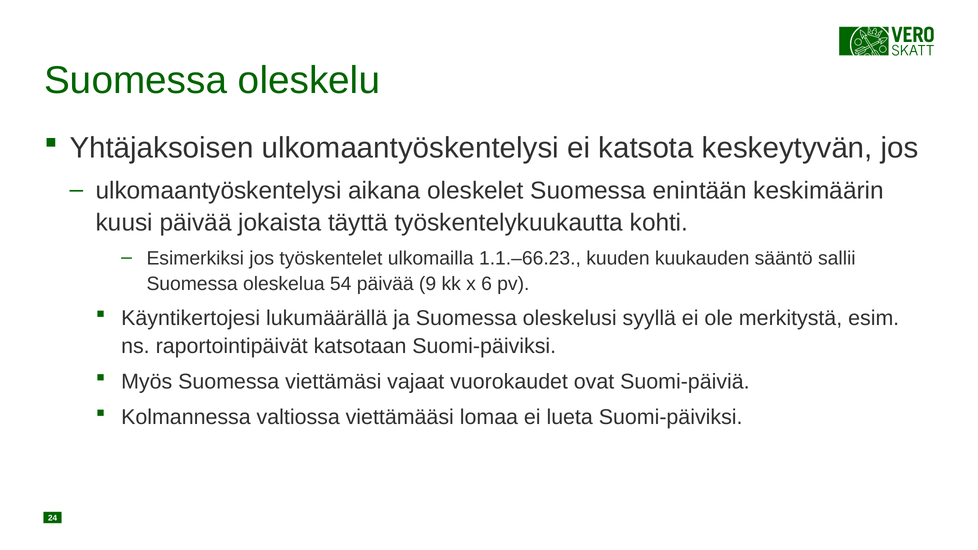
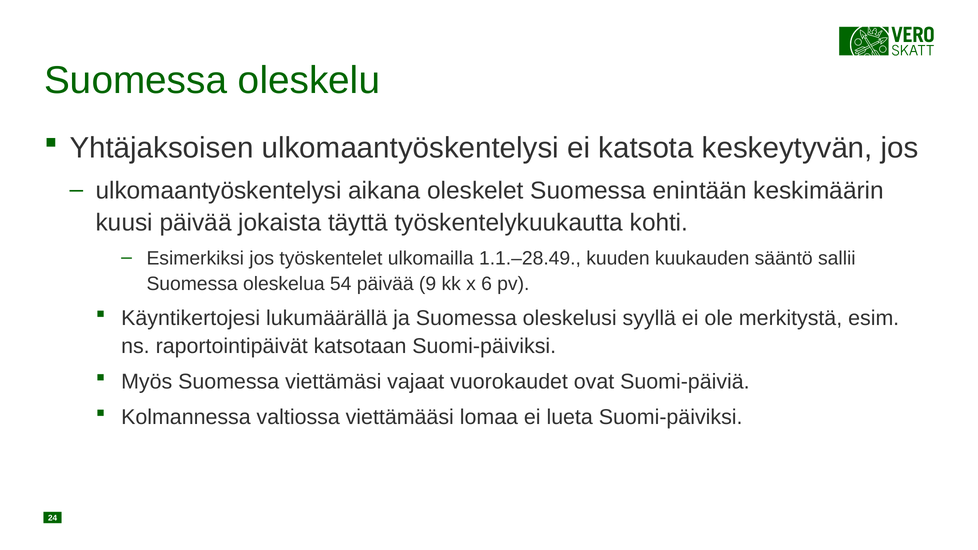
1.1.–66.23: 1.1.–66.23 -> 1.1.–28.49
